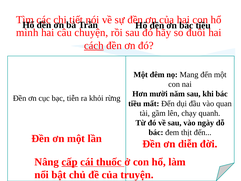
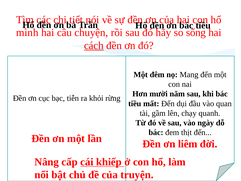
đuôi: đuôi -> sống
diễn: diễn -> liêm
cấp underline: present -> none
thuốc: thuốc -> khiếp
